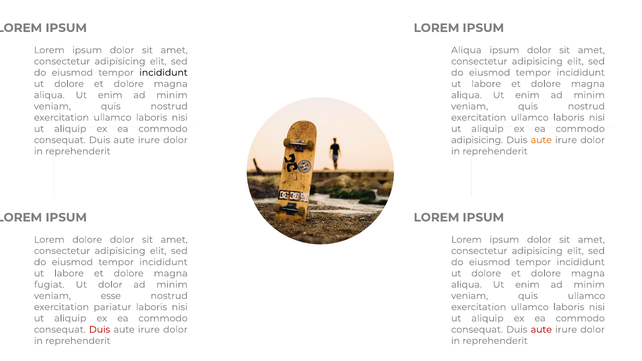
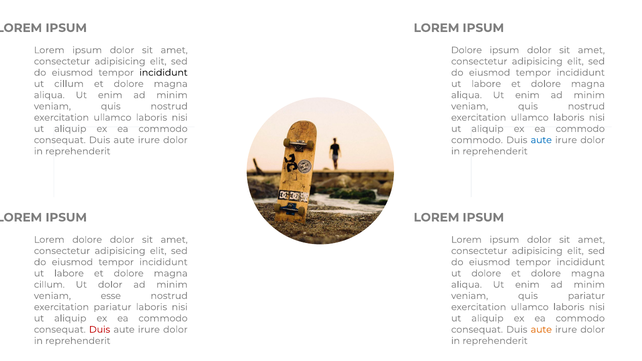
Aliqua at (466, 50): Aliqua -> Dolore
dolore at (69, 84): dolore -> cillum
adipisicing at (477, 140): adipisicing -> commodo
aute at (541, 140) colour: orange -> blue
fugiat at (49, 285): fugiat -> cillum
quis ullamco: ullamco -> pariatur
aute at (541, 330) colour: red -> orange
